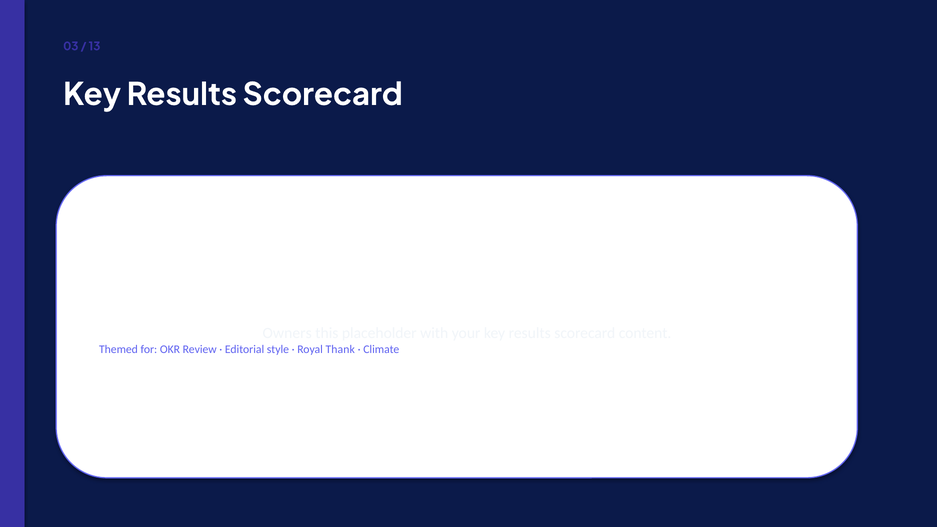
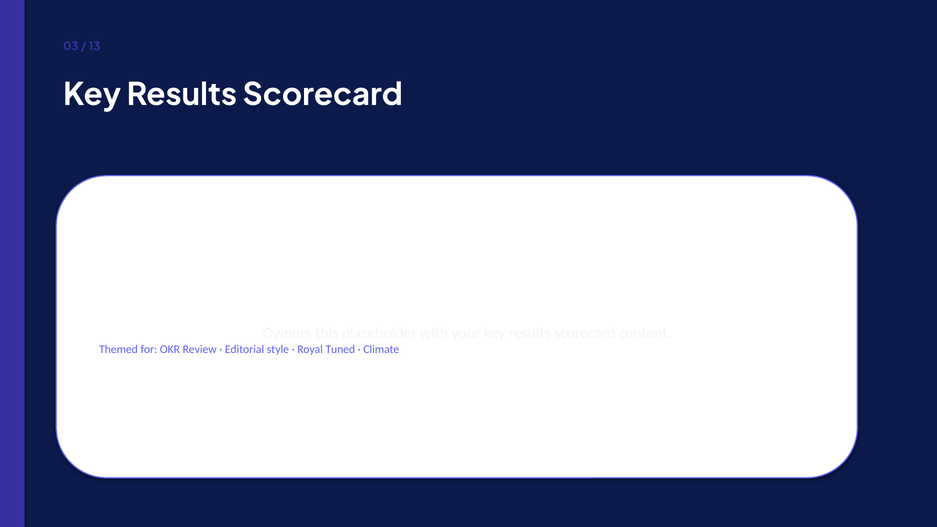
Thank: Thank -> Tuned
